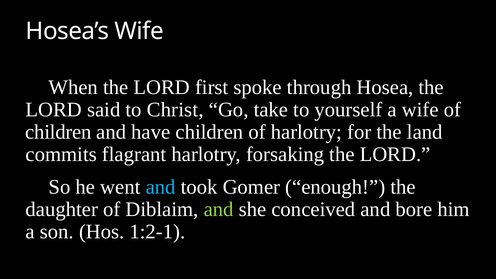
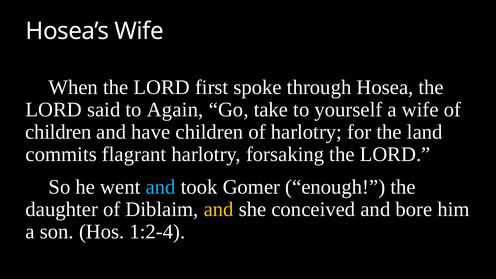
Christ: Christ -> Again
and at (219, 209) colour: light green -> yellow
1:2-1: 1:2-1 -> 1:2-4
